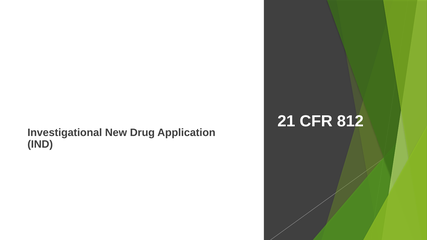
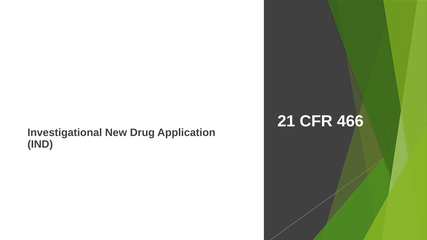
812: 812 -> 466
